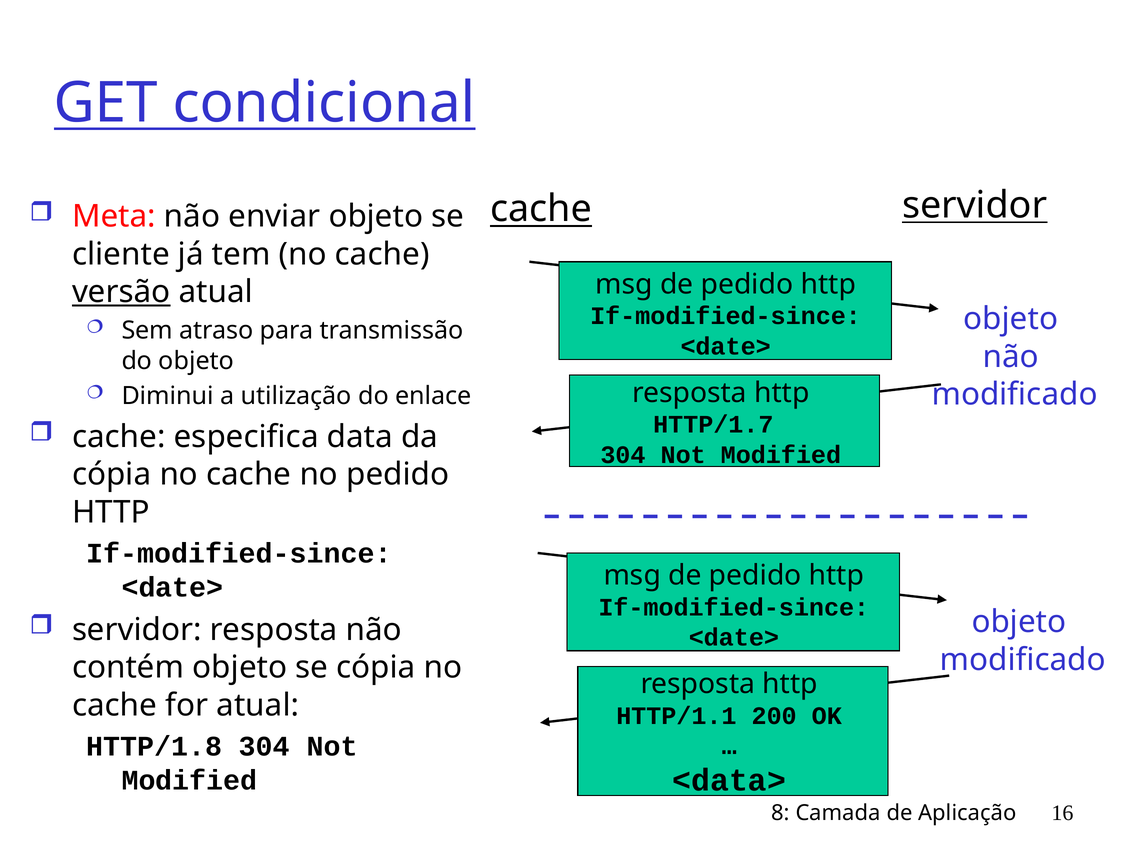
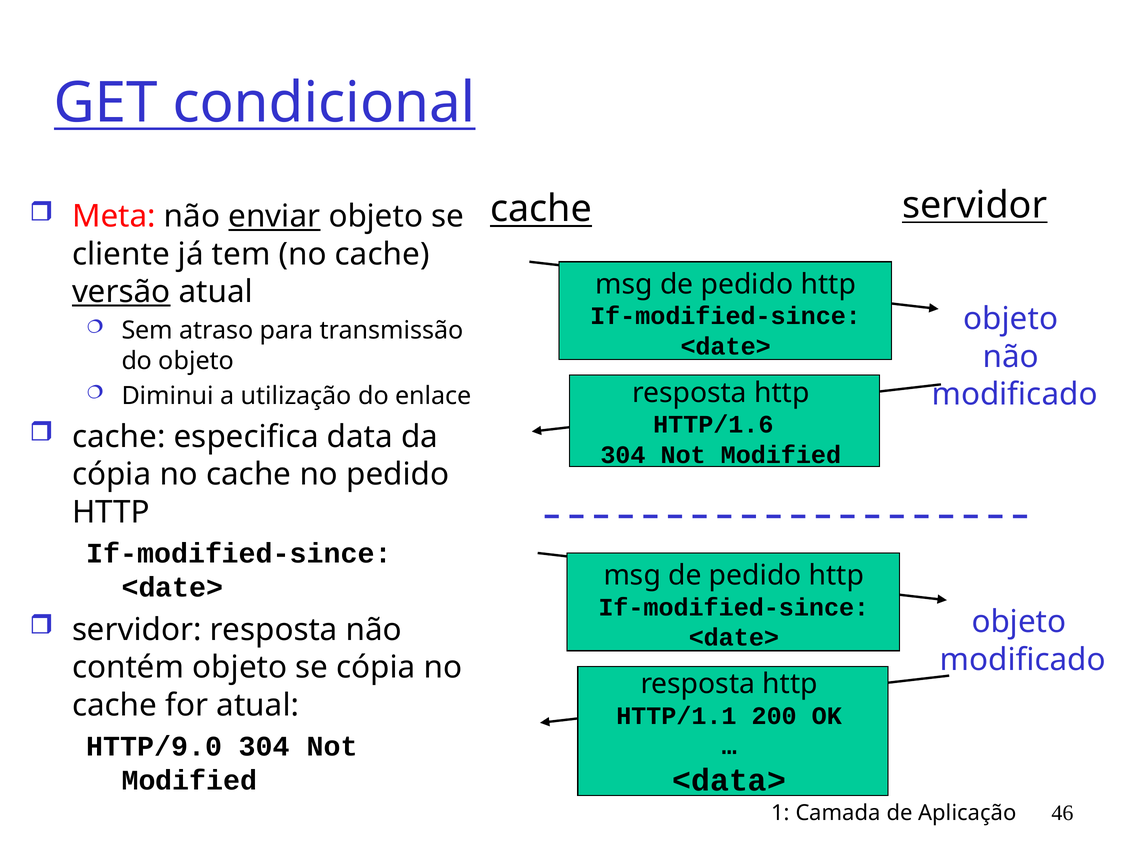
enviar underline: none -> present
HTTP/1.7: HTTP/1.7 -> HTTP/1.6
HTTP/1.8: HTTP/1.8 -> HTTP/9.0
8: 8 -> 1
16: 16 -> 46
